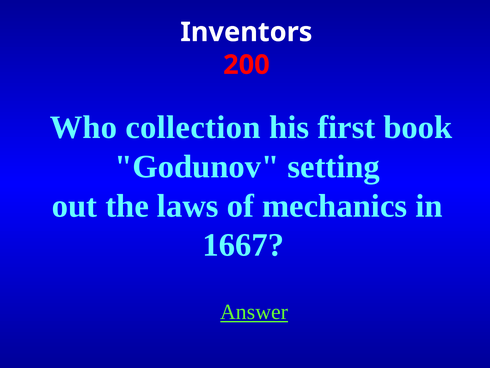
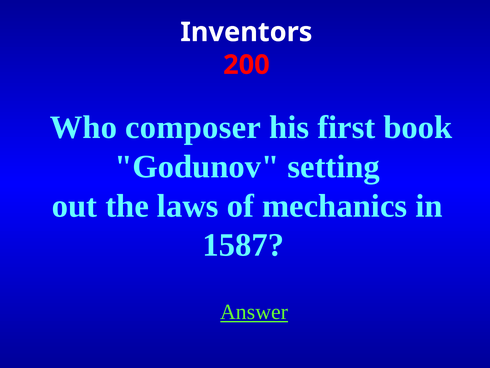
collection: collection -> composer
1667: 1667 -> 1587
